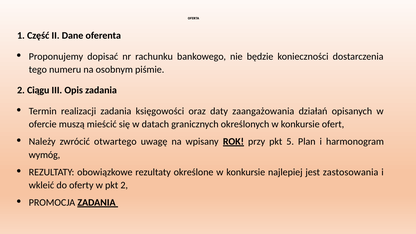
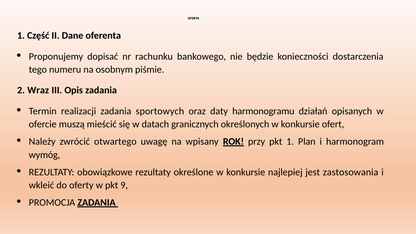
Ciągu: Ciągu -> Wraz
księgowości: księgowości -> sportowych
zaangażowania: zaangażowania -> harmonogramu
pkt 5: 5 -> 1
pkt 2: 2 -> 9
